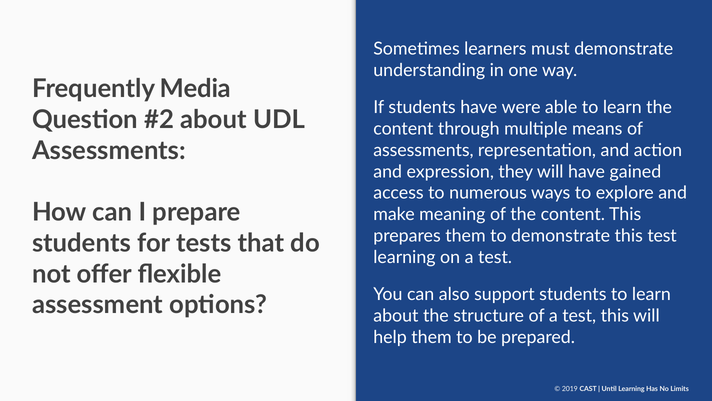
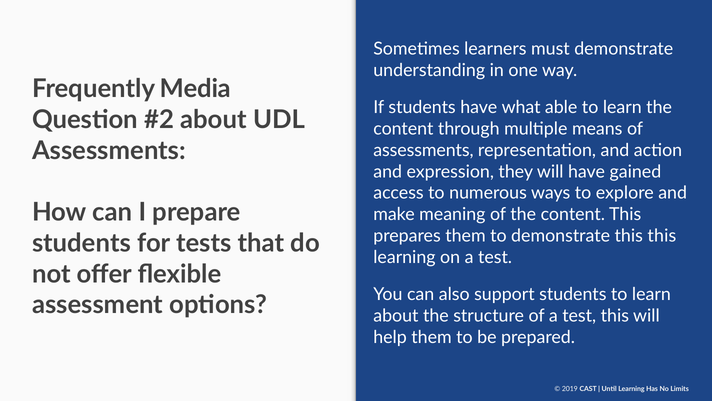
were: were -> what
this test: test -> this
